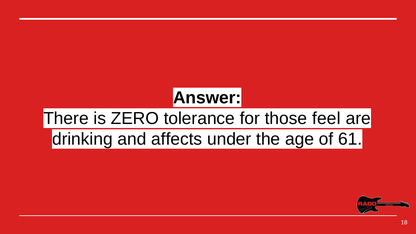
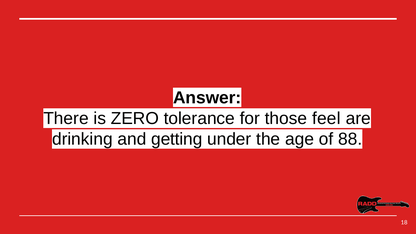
affects: affects -> getting
61: 61 -> 88
